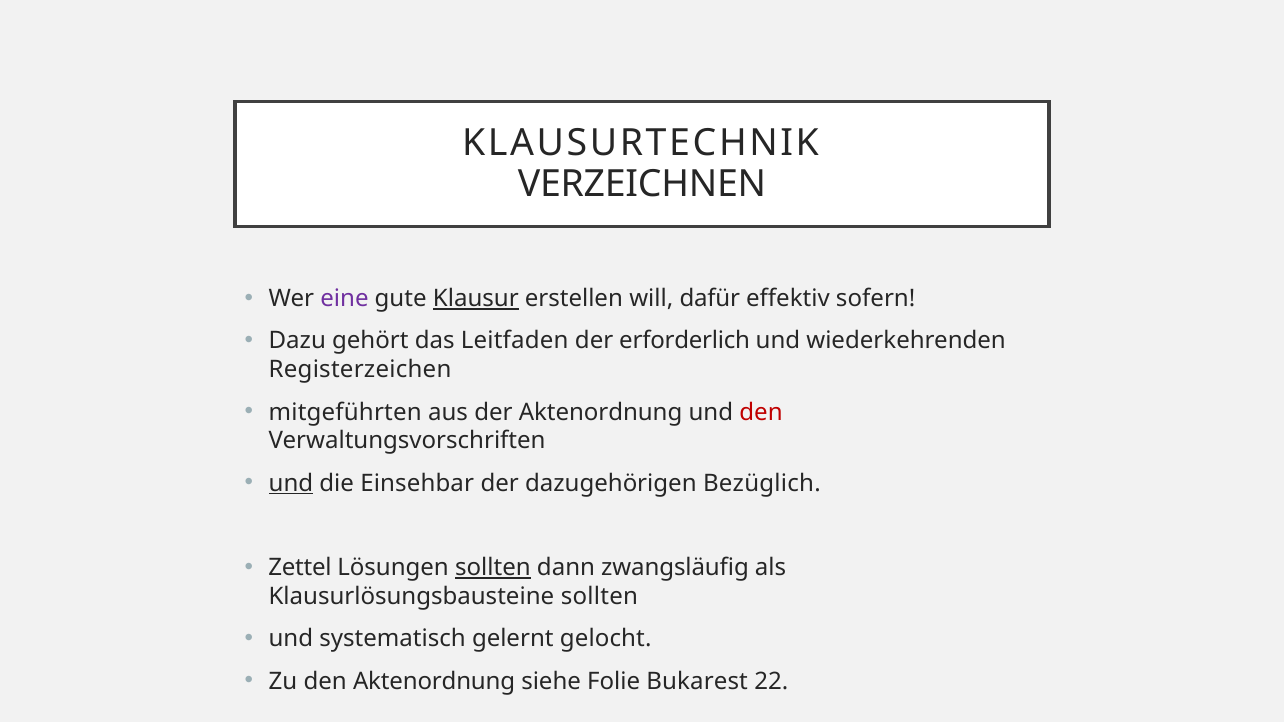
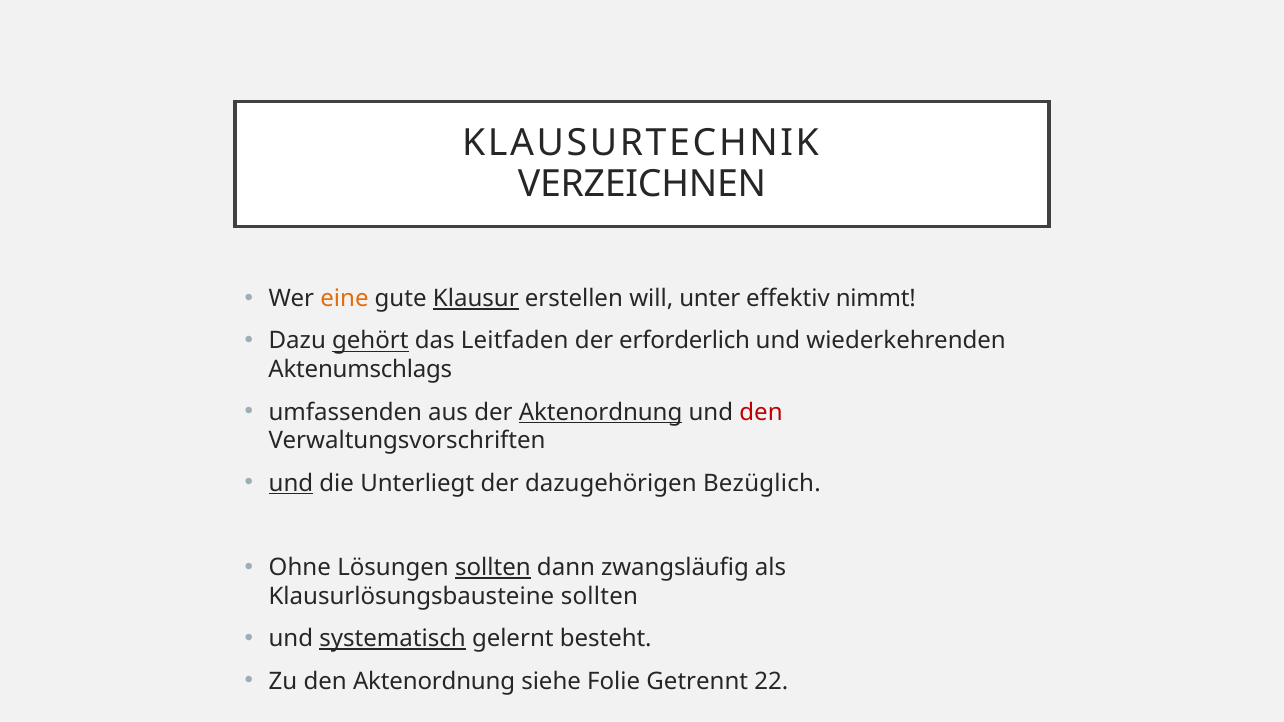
eine colour: purple -> orange
dafür: dafür -> unter
sofern: sofern -> nimmt
gehört underline: none -> present
Registerzeichen: Registerzeichen -> Aktenumschlags
mitgeführten: mitgeführten -> umfassenden
Aktenordnung at (601, 412) underline: none -> present
Einsehbar: Einsehbar -> Unterliegt
Zettel: Zettel -> Ohne
systematisch underline: none -> present
gelocht: gelocht -> besteht
Bukarest: Bukarest -> Getrennt
